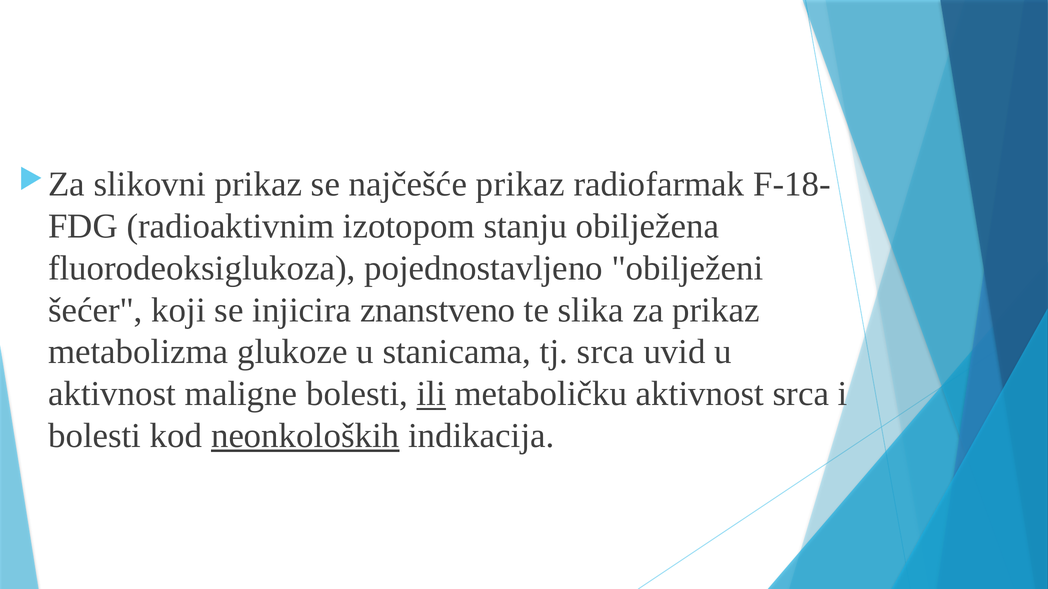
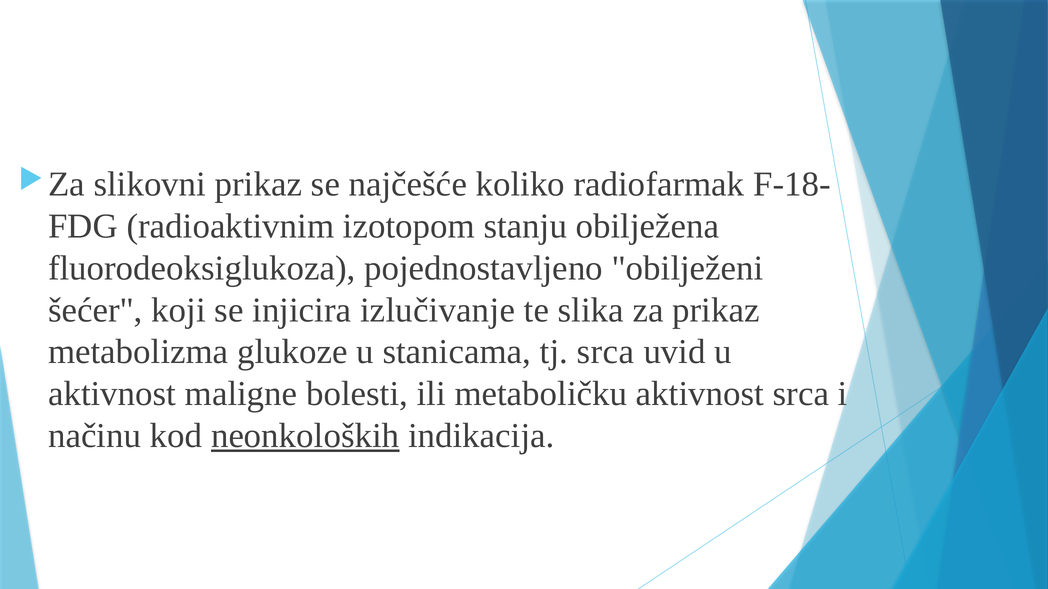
najčešće prikaz: prikaz -> koliko
znanstveno: znanstveno -> izlučivanje
ili underline: present -> none
bolesti at (95, 436): bolesti -> načinu
